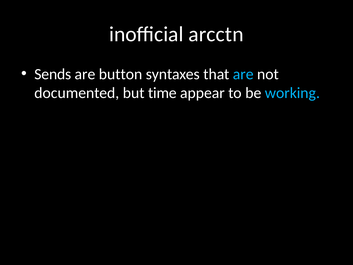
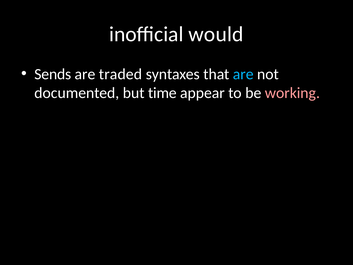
arcctn: arcctn -> would
button: button -> traded
working colour: light blue -> pink
